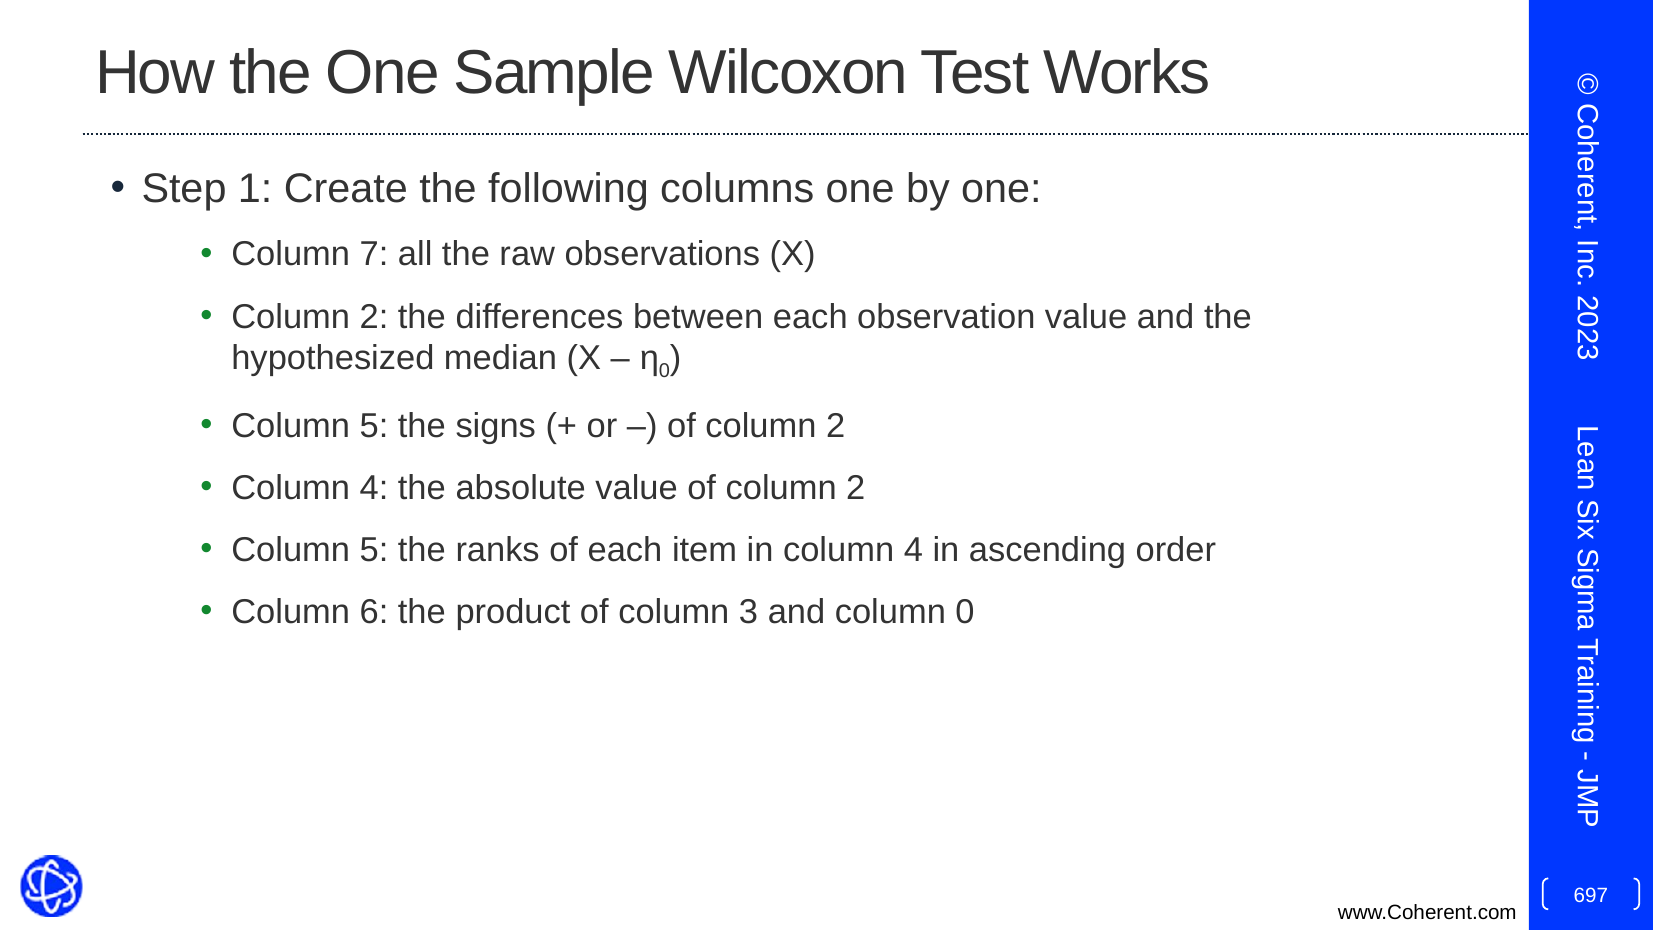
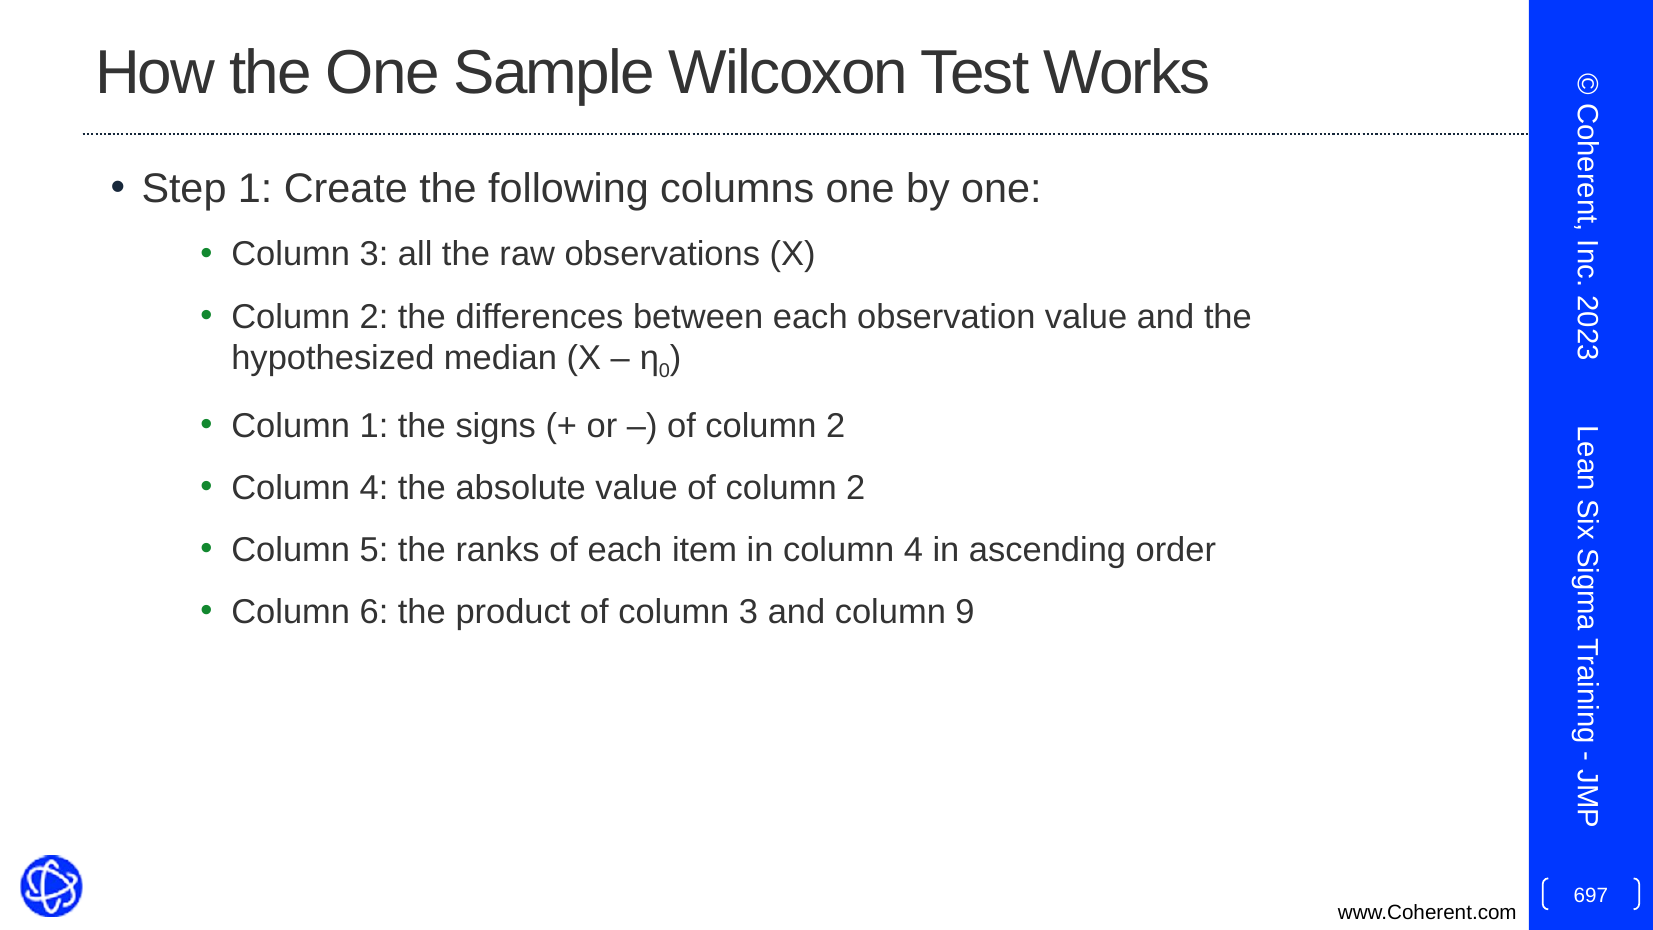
7 at (374, 255): 7 -> 3
5 at (374, 426): 5 -> 1
column 0: 0 -> 9
